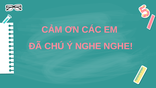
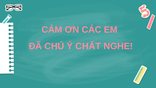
Ý NGHE: NGHE -> CHẤT
